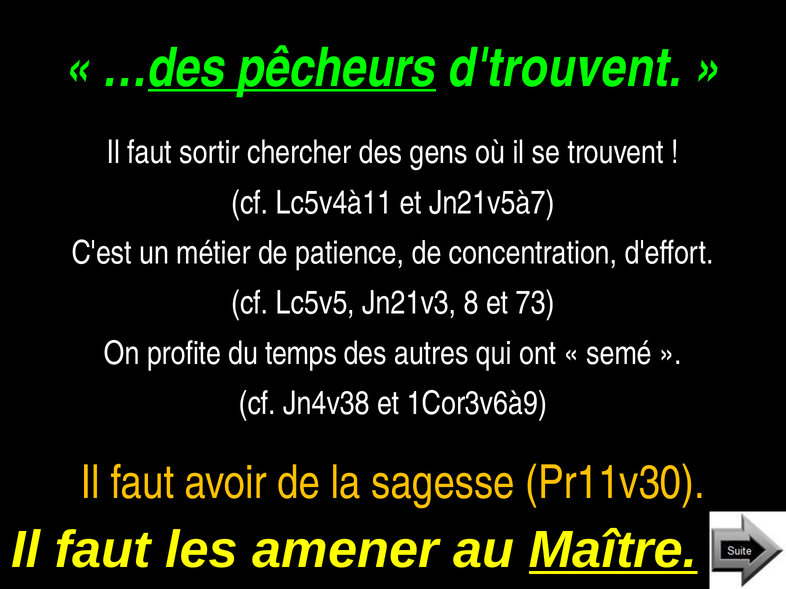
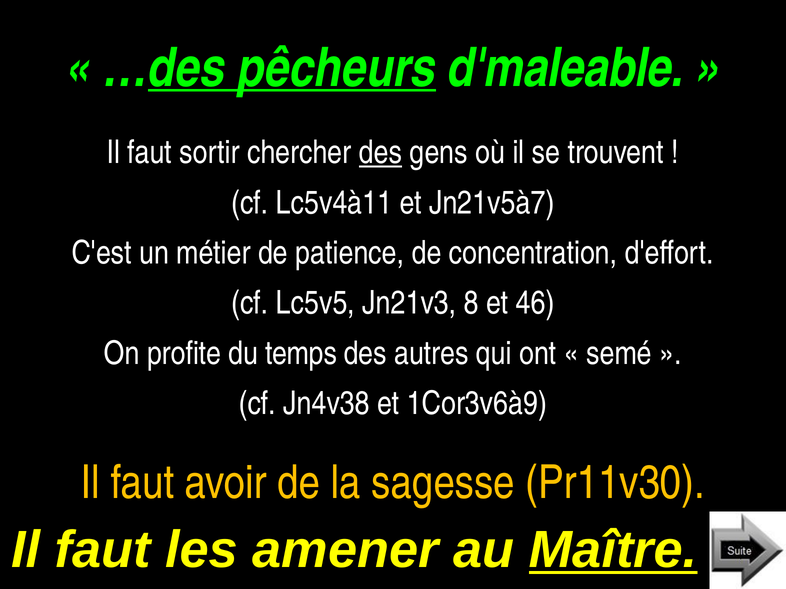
d'trouvent: d'trouvent -> d'maleable
des at (380, 153) underline: none -> present
73: 73 -> 46
